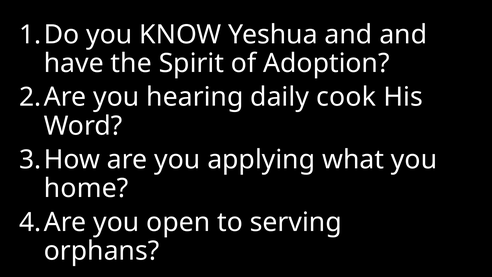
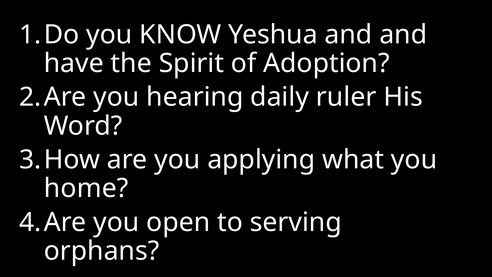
cook: cook -> ruler
